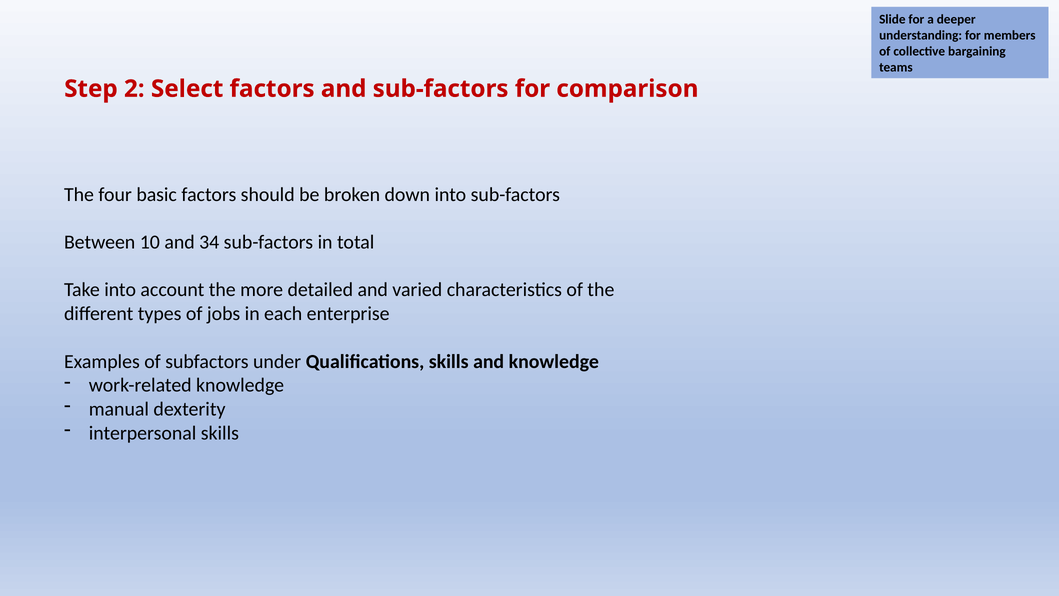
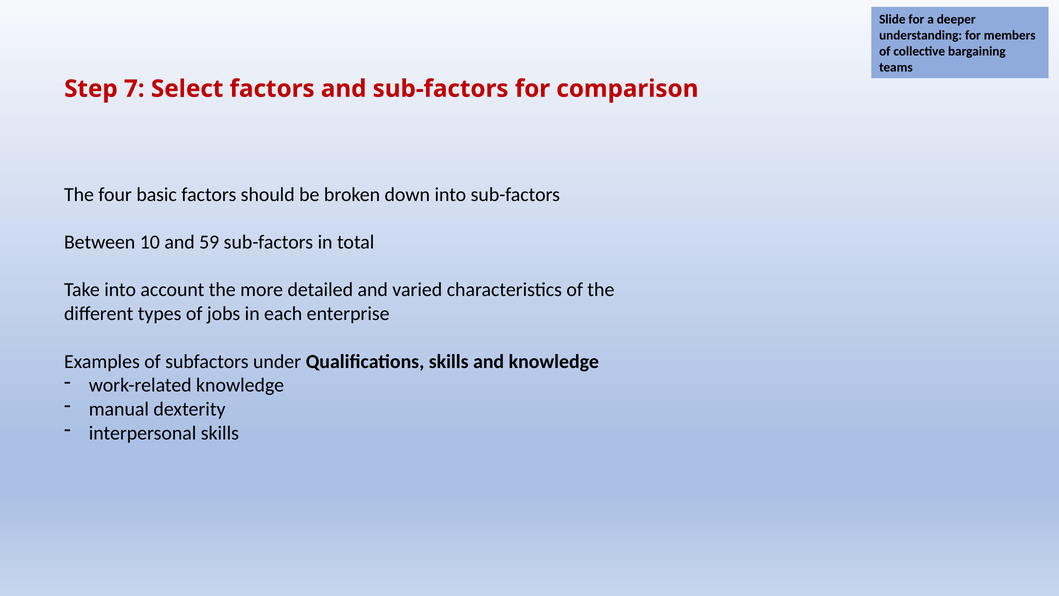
2: 2 -> 7
34: 34 -> 59
